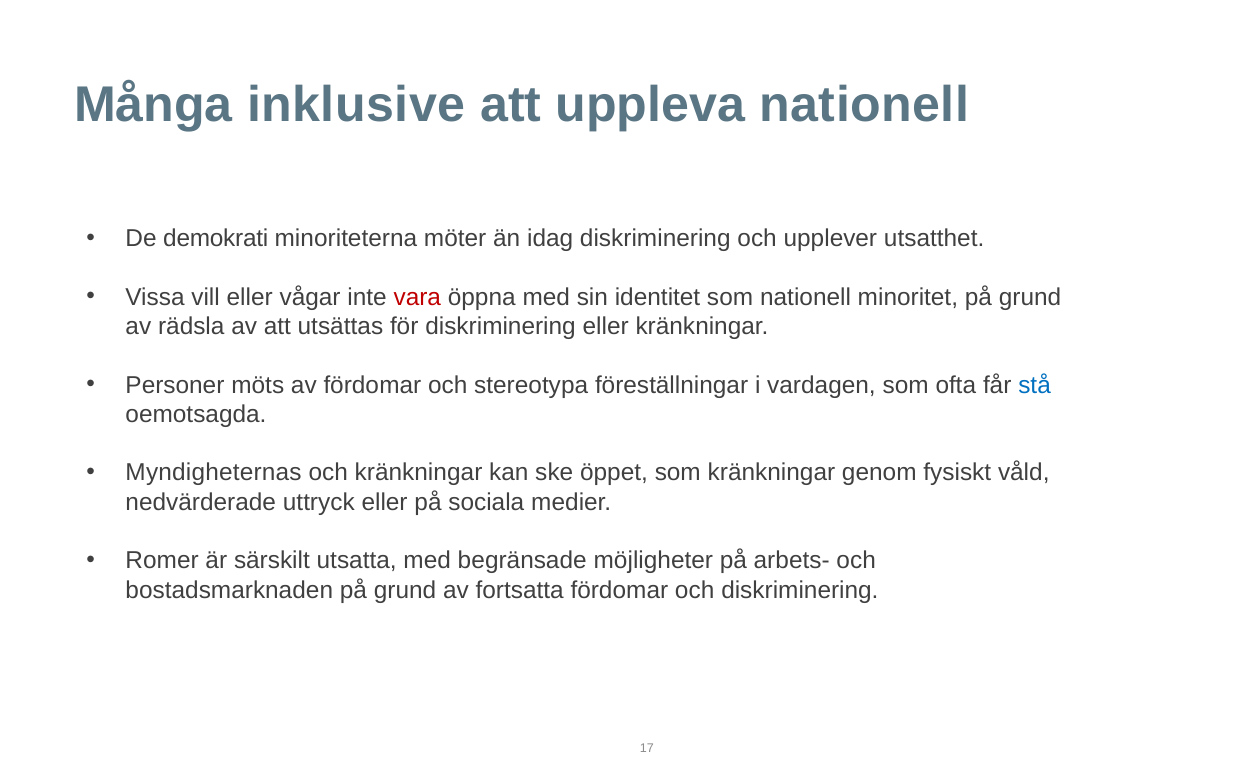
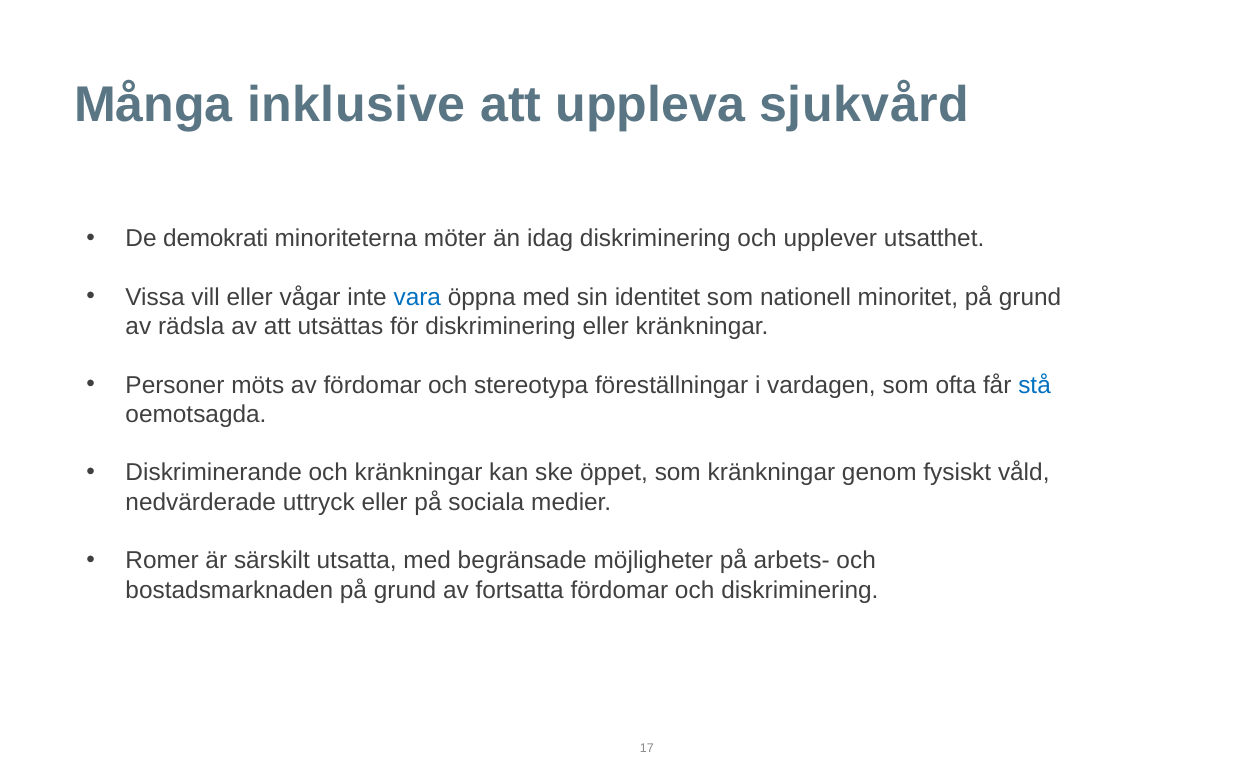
uppleva nationell: nationell -> sjukvård
vara colour: red -> blue
Myndigheternas: Myndigheternas -> Diskriminerande
